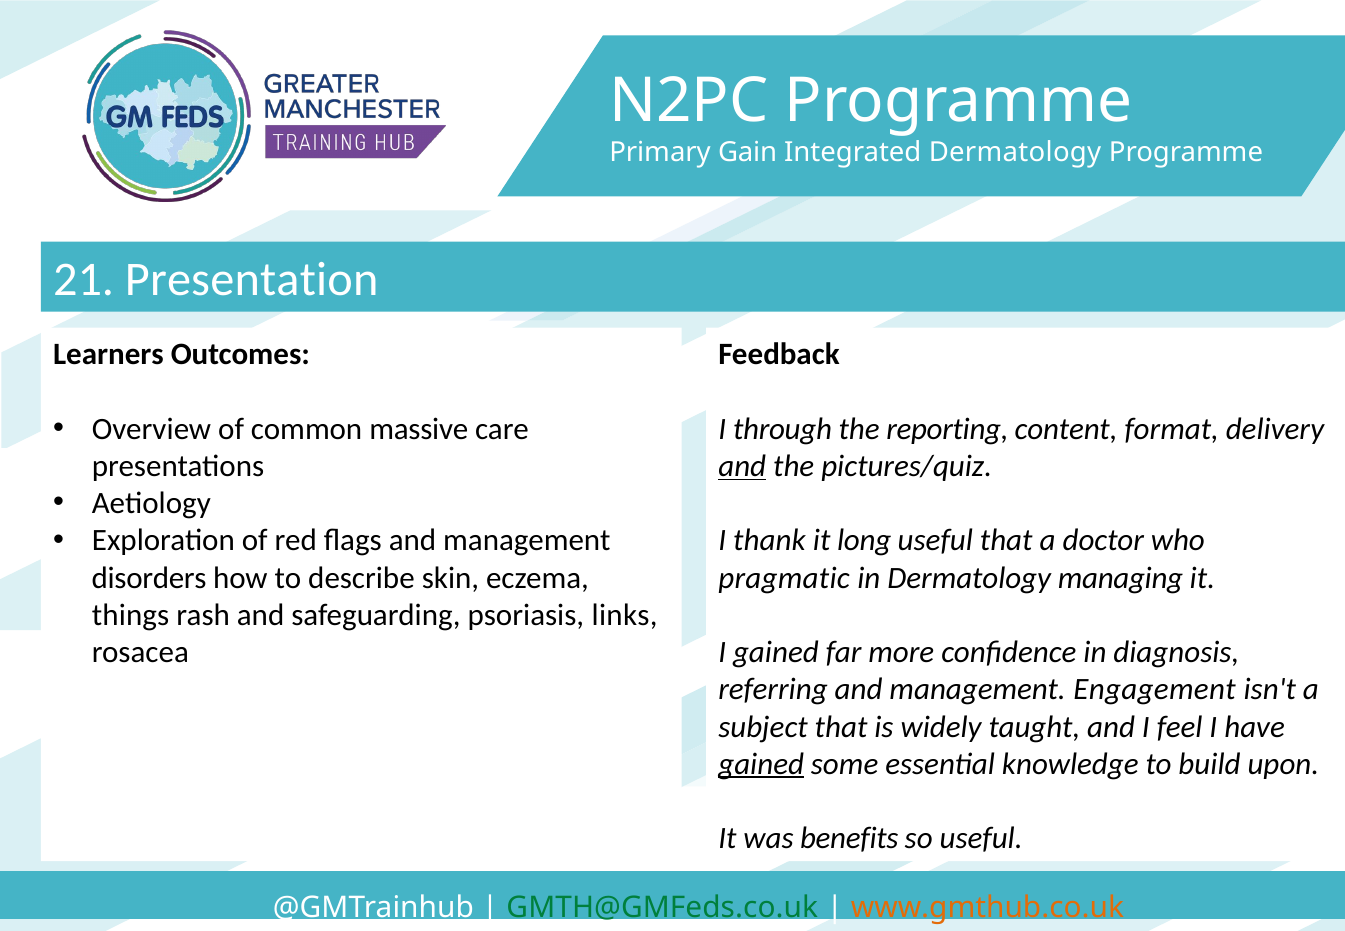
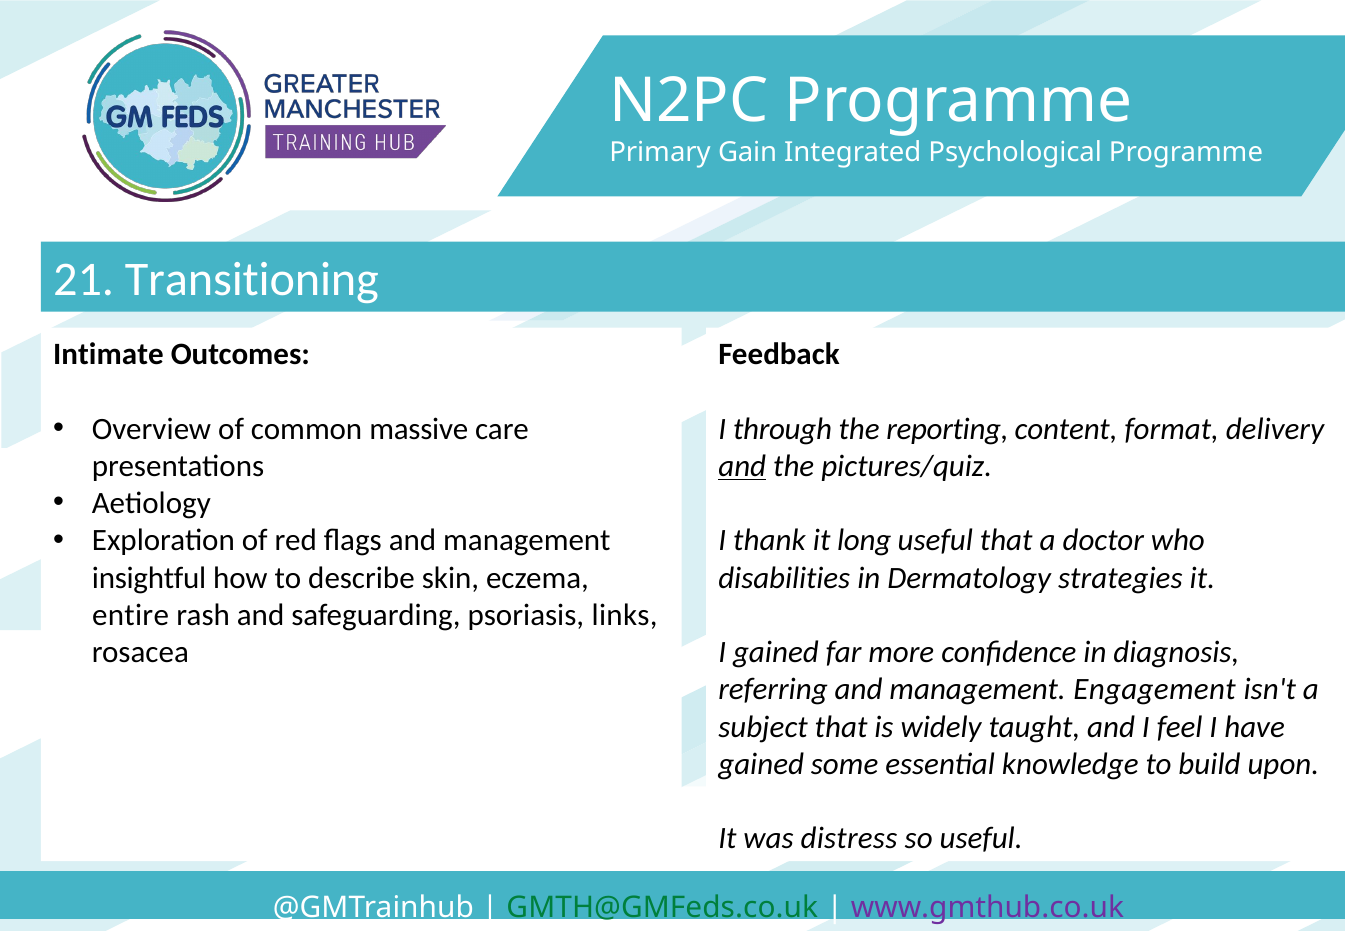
Integrated Dermatology: Dermatology -> Psychological
Presentation: Presentation -> Transitioning
Learners: Learners -> Intimate
disorders: disorders -> insightful
pragmatic: pragmatic -> disabilities
managing: managing -> strategies
things: things -> entire
gained at (761, 764) underline: present -> none
benefits: benefits -> distress
www.gmthub.co.uk colour: orange -> purple
